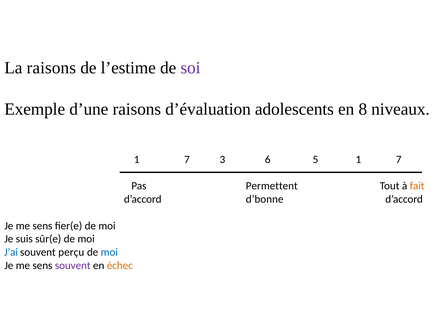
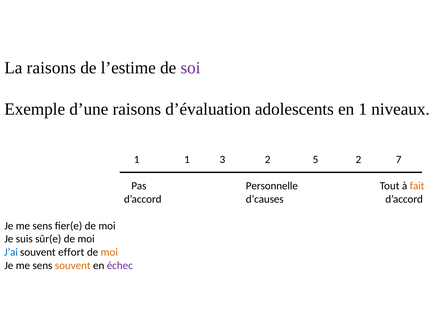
en 8: 8 -> 1
7 at (187, 159): 7 -> 1
3 6: 6 -> 2
5 1: 1 -> 2
Permettent: Permettent -> Personnelle
d’bonne: d’bonne -> d’causes
perçu: perçu -> effort
moi at (109, 252) colour: blue -> orange
souvent at (73, 265) colour: purple -> orange
échec colour: orange -> purple
